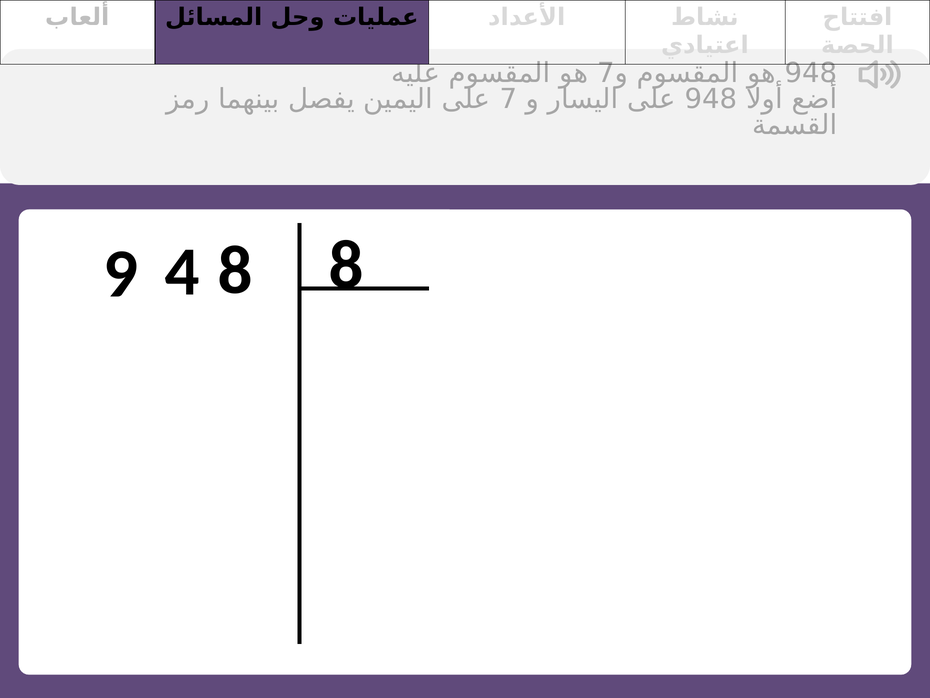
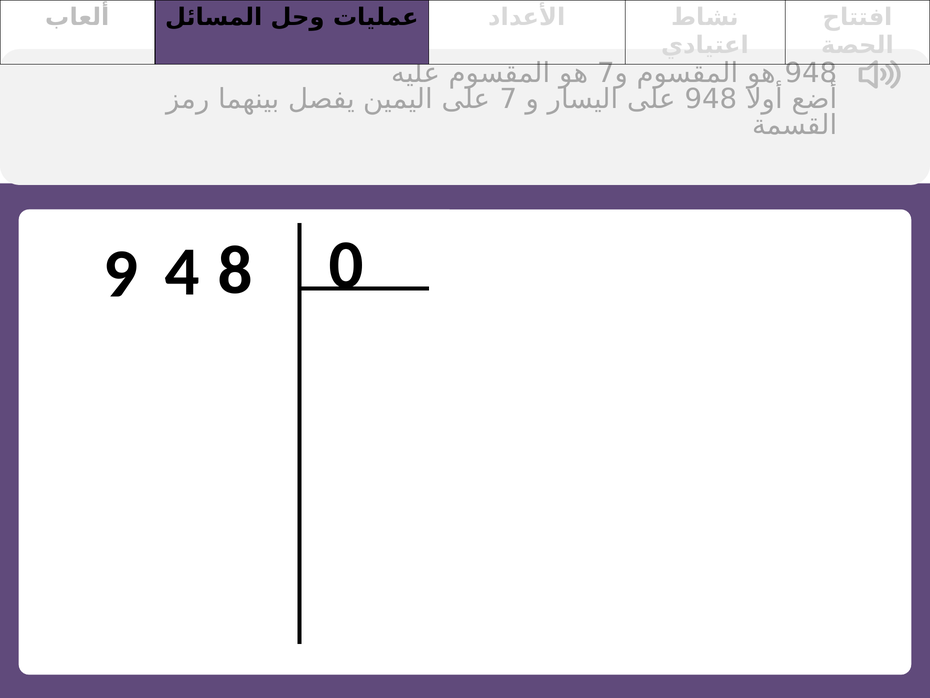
4 8: 8 -> 0
